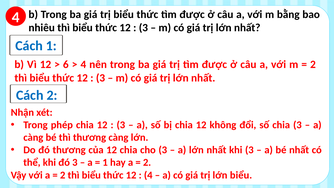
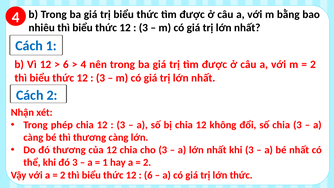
4 at (148, 175): 4 -> 6
lớn biểu: biểu -> thức
